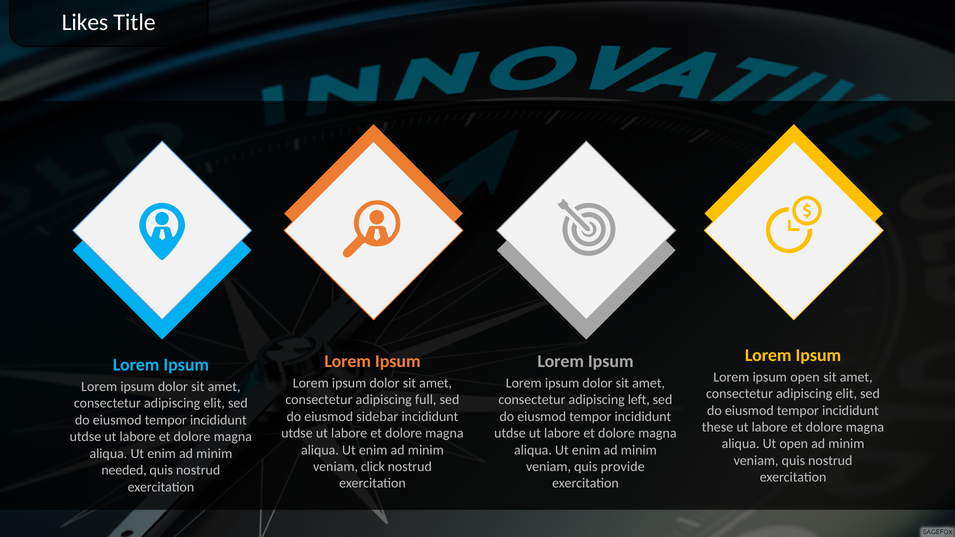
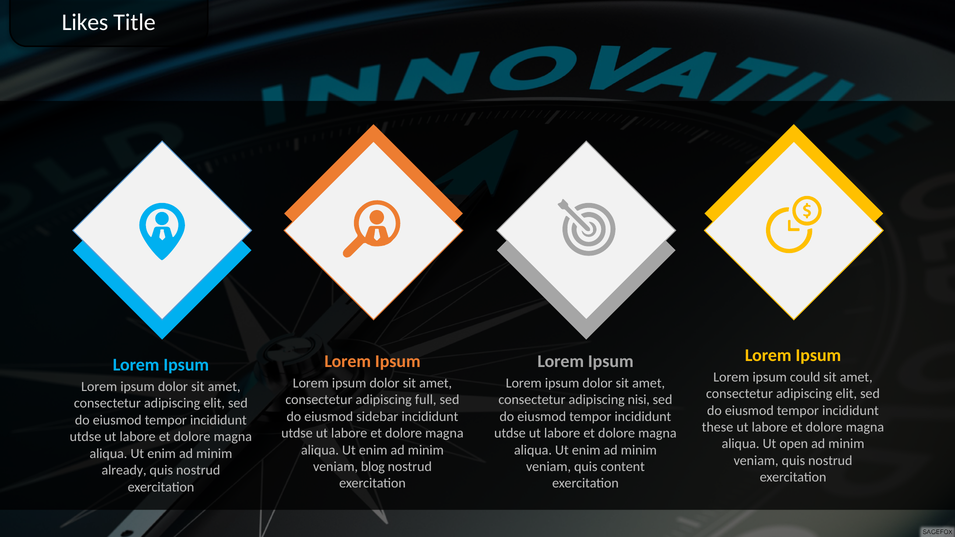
ipsum open: open -> could
left: left -> nisi
click: click -> blog
provide: provide -> content
needed: needed -> already
